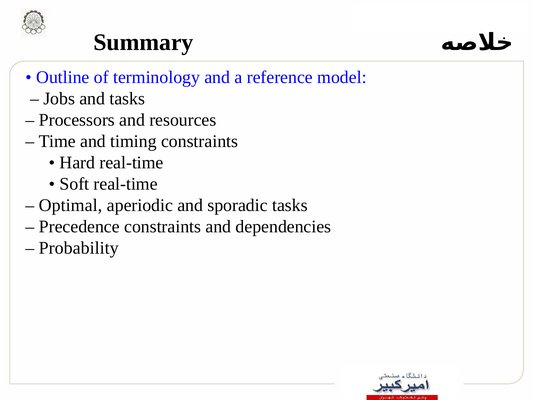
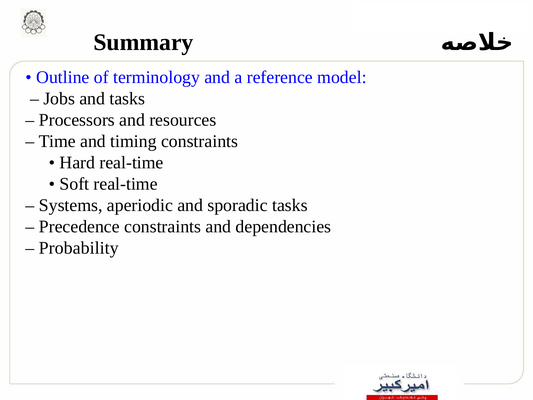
Optimal: Optimal -> Systems
